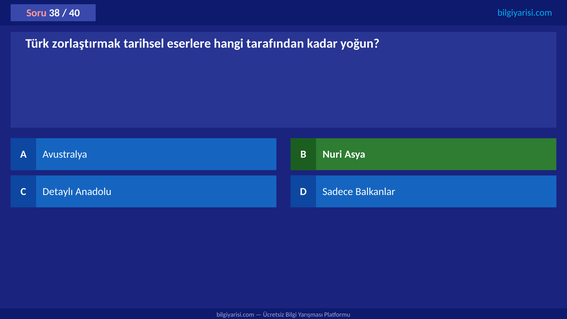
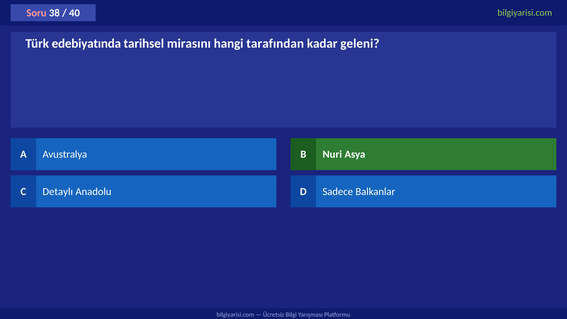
bilgiyarisi.com at (525, 13) colour: light blue -> light green
zorlaştırmak: zorlaştırmak -> edebiyatında
eserlere: eserlere -> mirasını
yoğun: yoğun -> geleni
